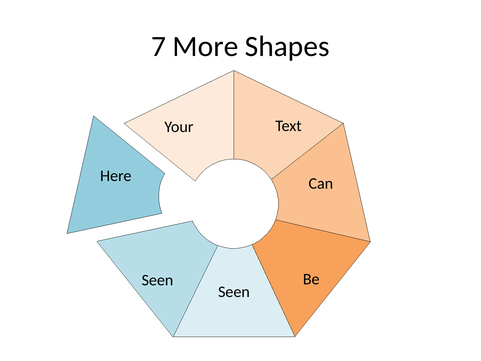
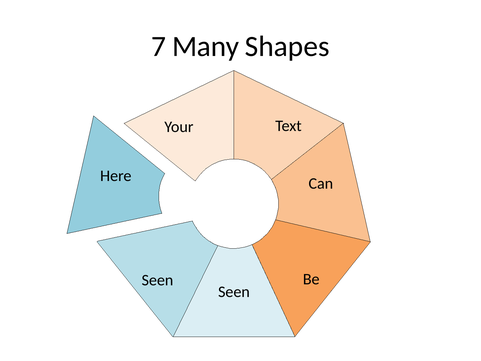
More: More -> Many
